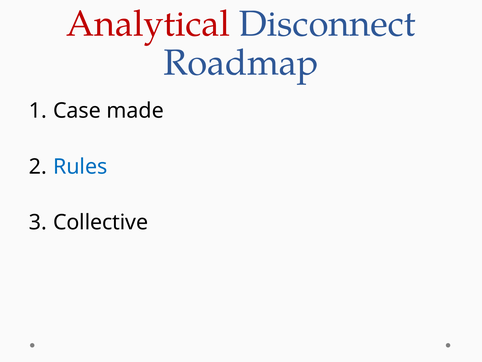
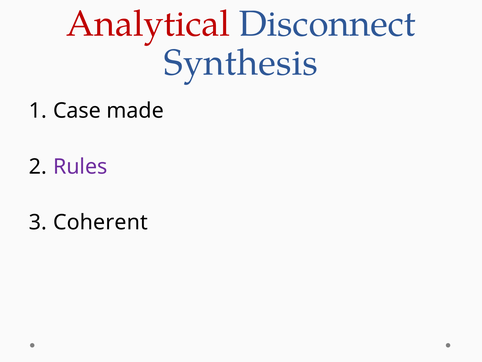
Roadmap: Roadmap -> Synthesis
Rules colour: blue -> purple
Collective: Collective -> Coherent
